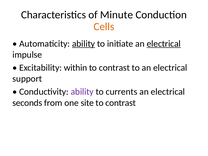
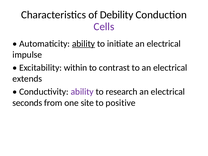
Minute: Minute -> Debility
Cells colour: orange -> purple
electrical at (164, 44) underline: present -> none
support: support -> extends
currents: currents -> research
contrast at (121, 103): contrast -> positive
